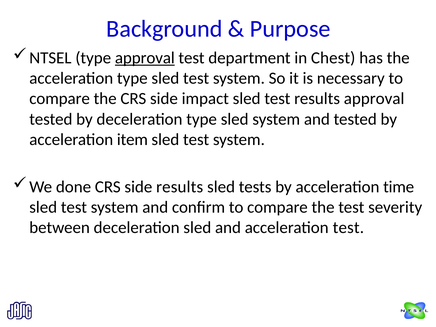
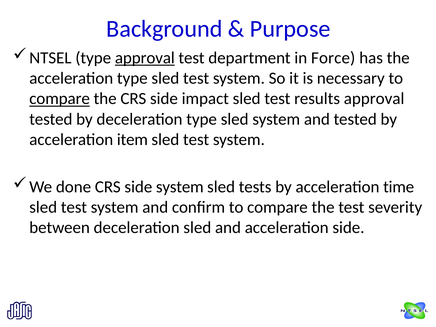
Chest: Chest -> Force
compare at (60, 99) underline: none -> present
side results: results -> system
acceleration test: test -> side
